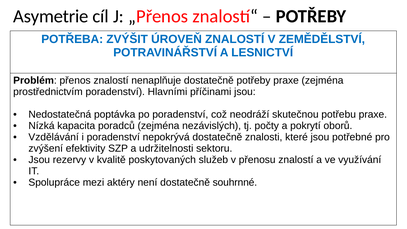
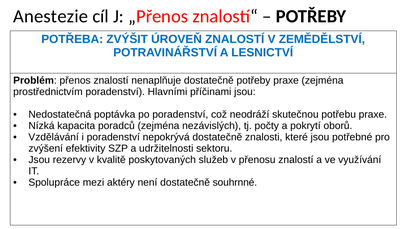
Asymetrie: Asymetrie -> Anestezie
